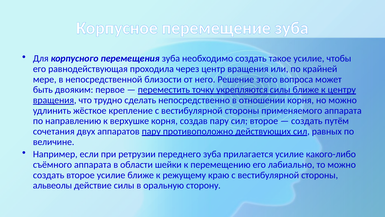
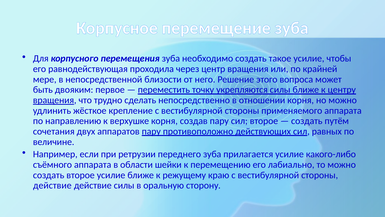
альвеолы at (52, 185): альвеолы -> действие
